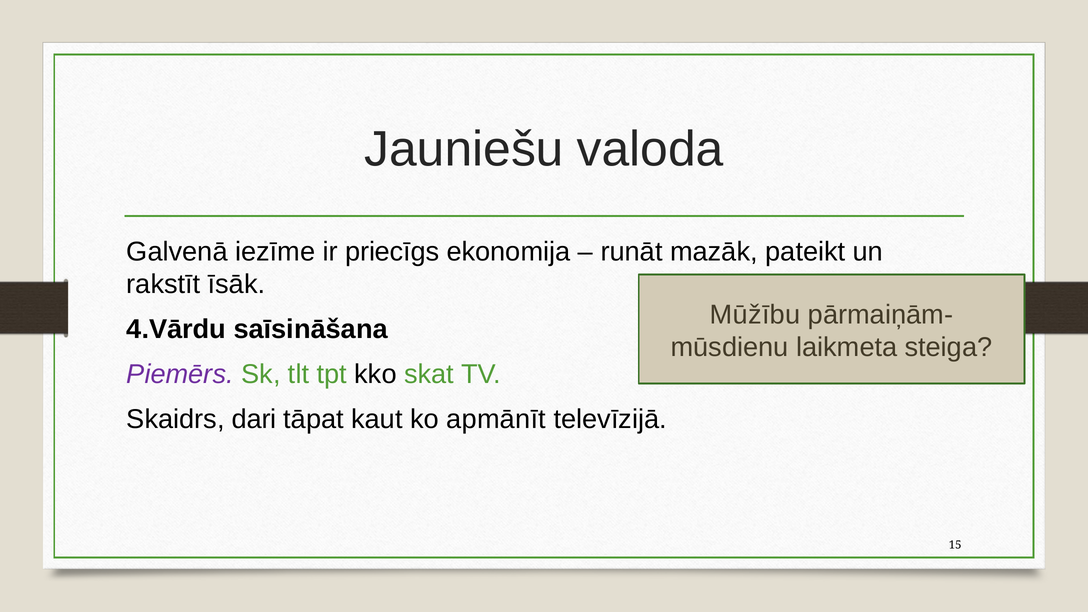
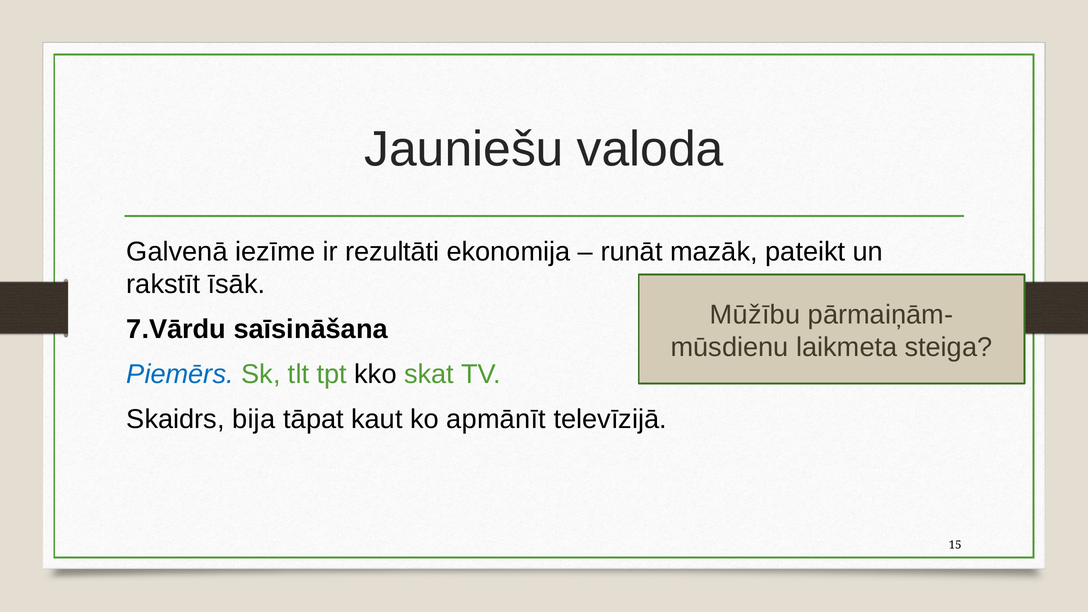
priecīgs: priecīgs -> rezultāti
4.Vārdu: 4.Vārdu -> 7.Vārdu
Piemērs colour: purple -> blue
dari: dari -> bija
